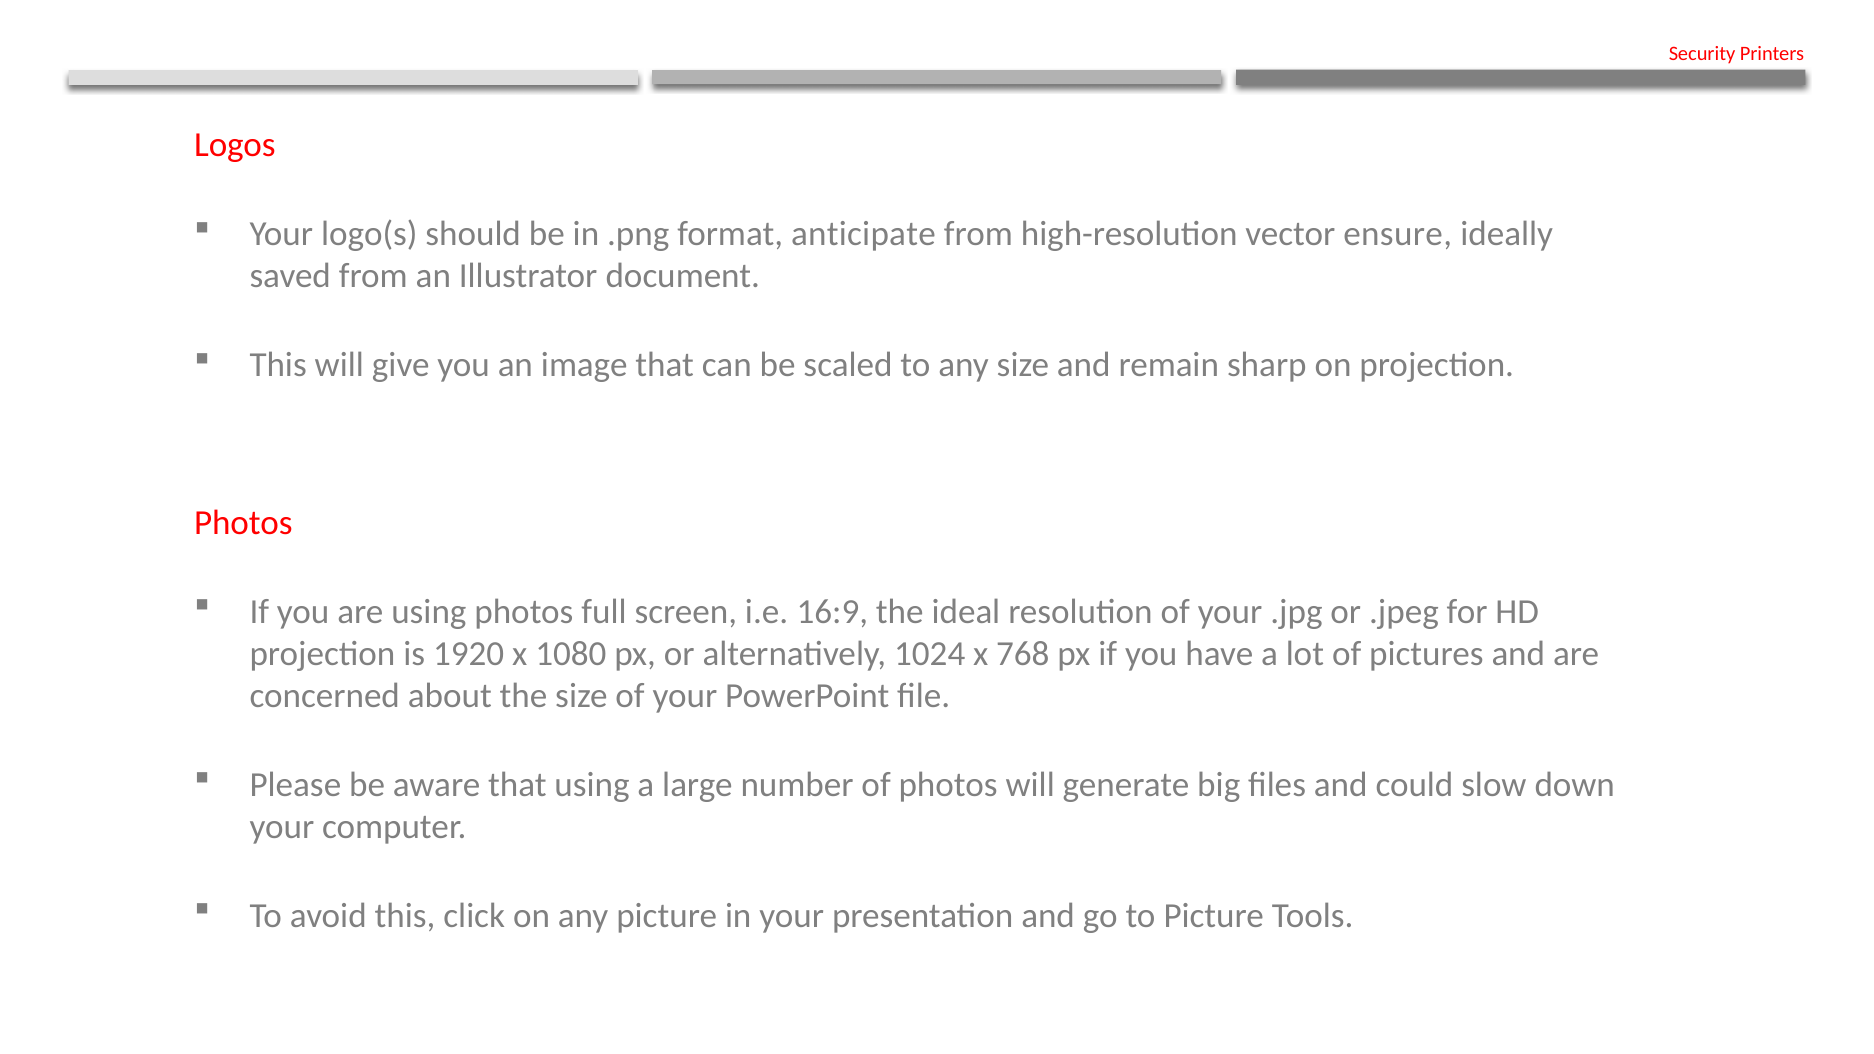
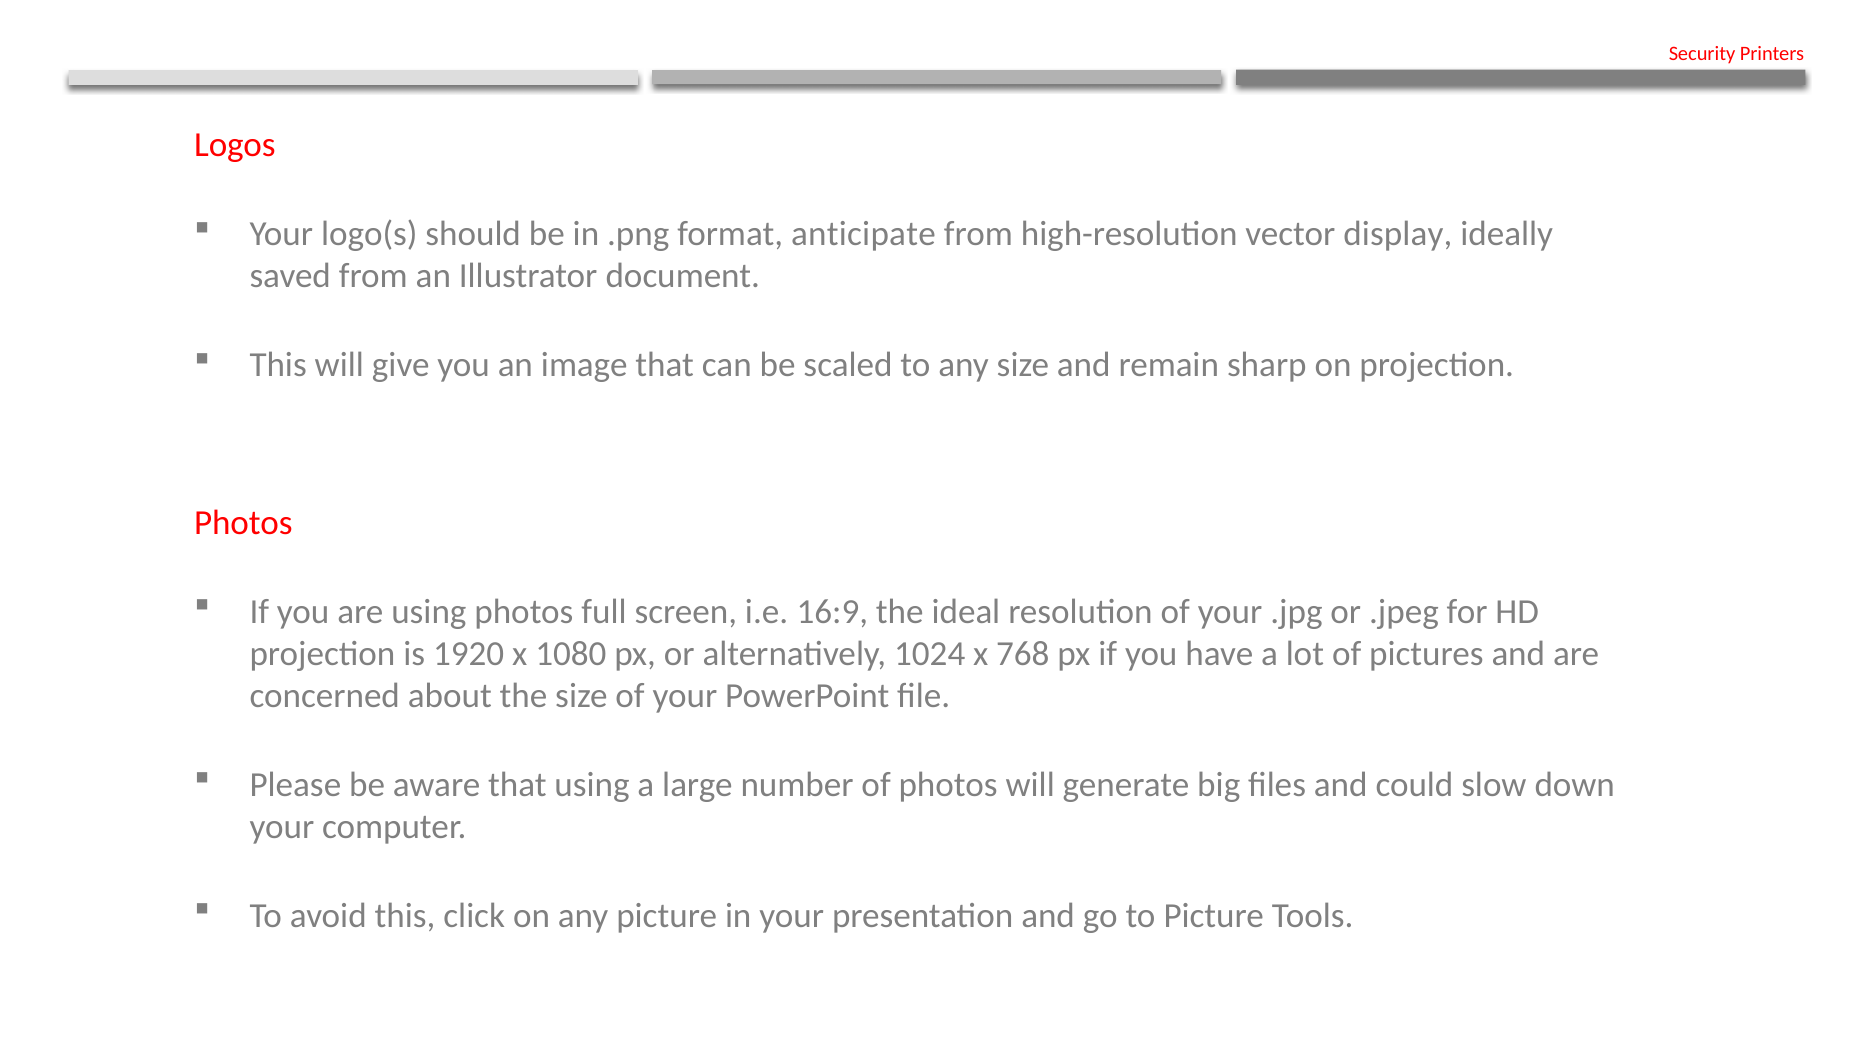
ensure: ensure -> display
